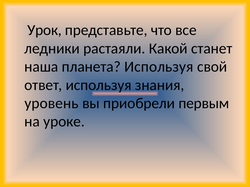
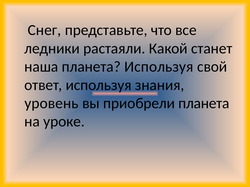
Урок: Урок -> Снег
приобрели первым: первым -> планета
